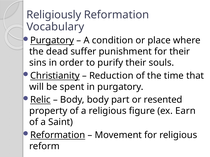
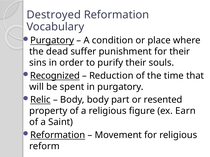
Religiously: Religiously -> Destroyed
Christianity: Christianity -> Recognized
